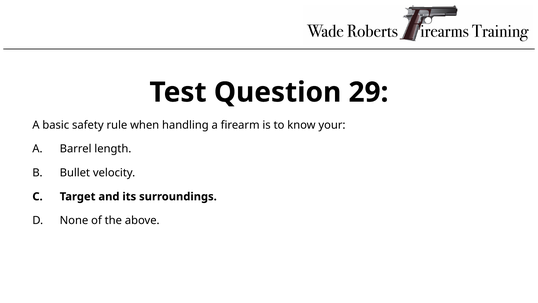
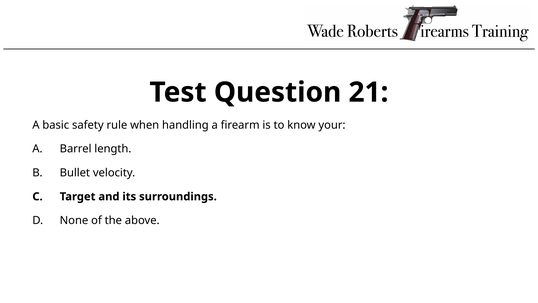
29: 29 -> 21
